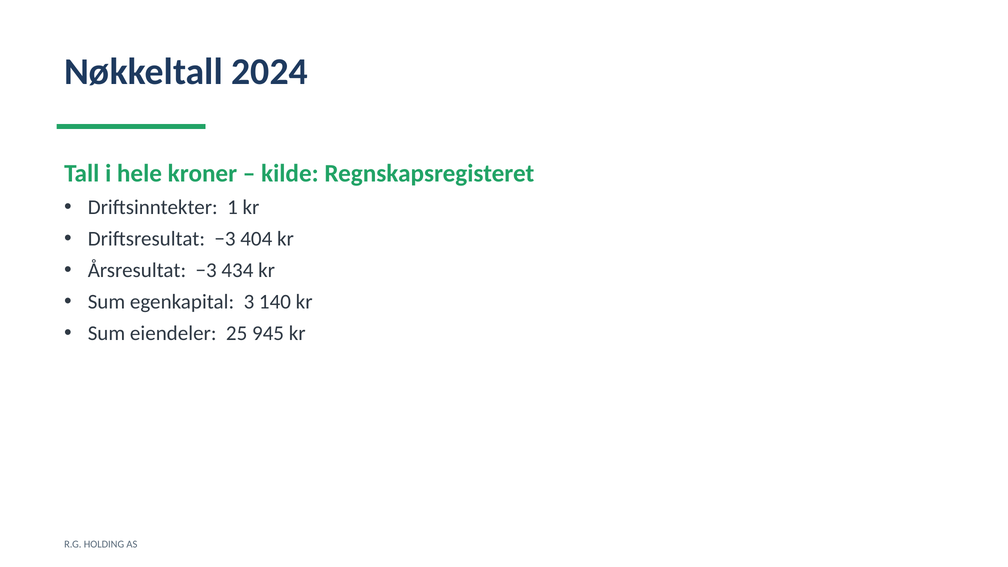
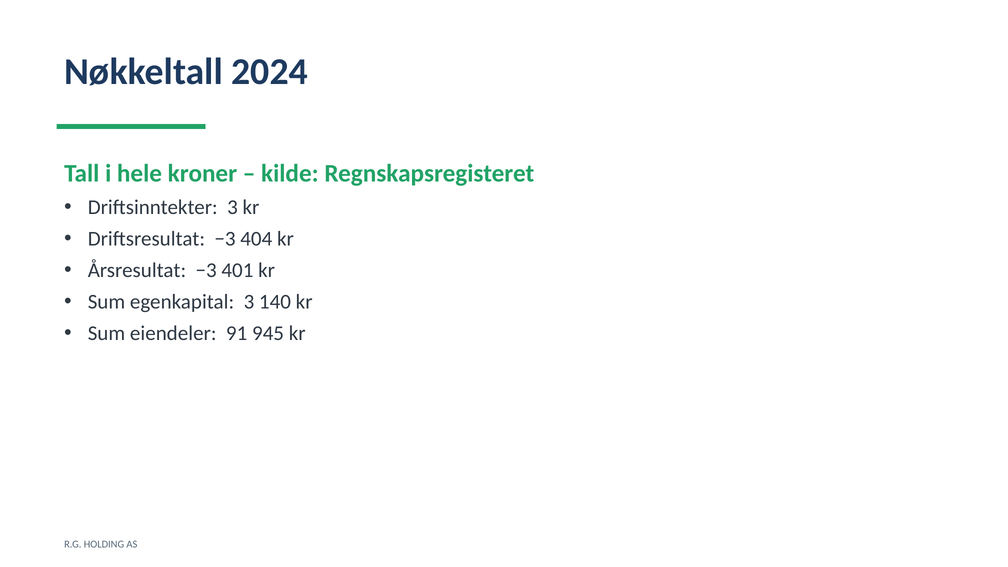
Driftsinntekter 1: 1 -> 3
434: 434 -> 401
25: 25 -> 91
